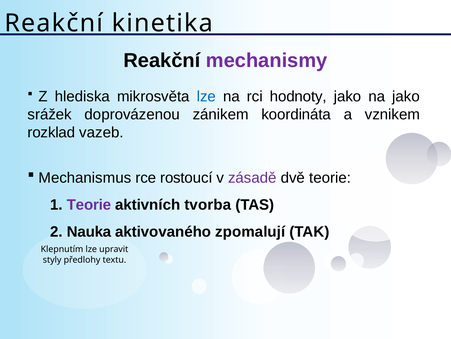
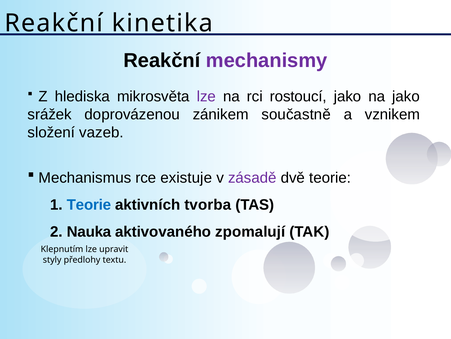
lze at (206, 96) colour: blue -> purple
hodnoty: hodnoty -> rostoucí
koordináta: koordináta -> součastně
rozklad: rozklad -> složení
rostoucí: rostoucí -> existuje
Teorie at (89, 204) colour: purple -> blue
